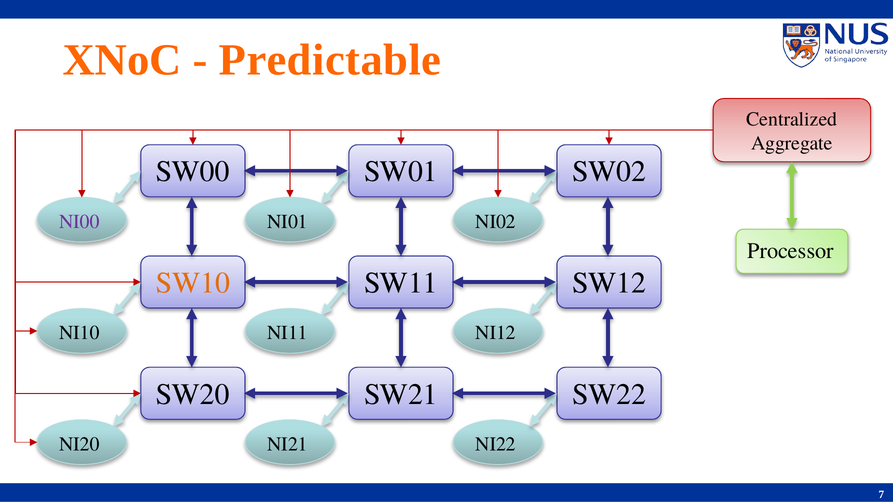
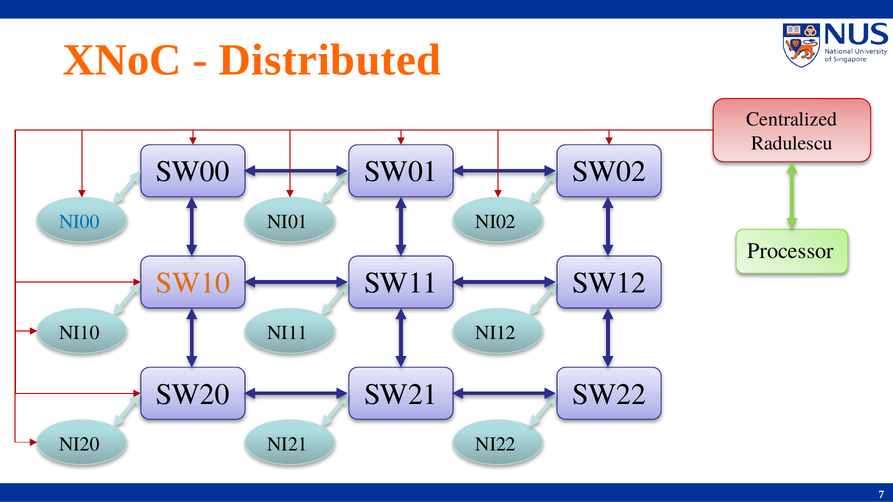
Predictable: Predictable -> Distributed
Aggregate: Aggregate -> Radulescu
NI00 colour: purple -> blue
